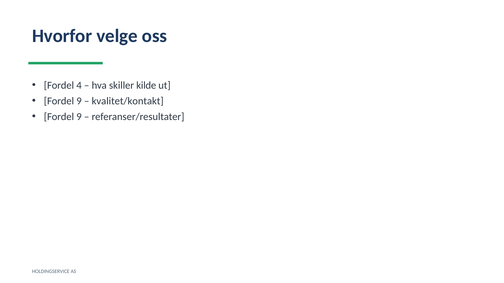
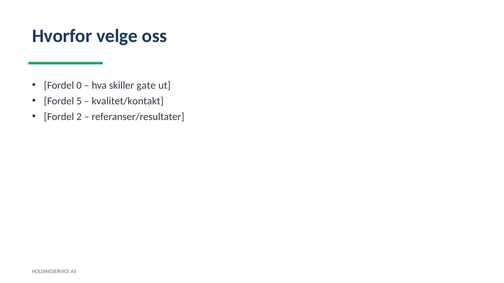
4: 4 -> 0
kilde: kilde -> gate
9 at (79, 101): 9 -> 5
9 at (79, 117): 9 -> 2
